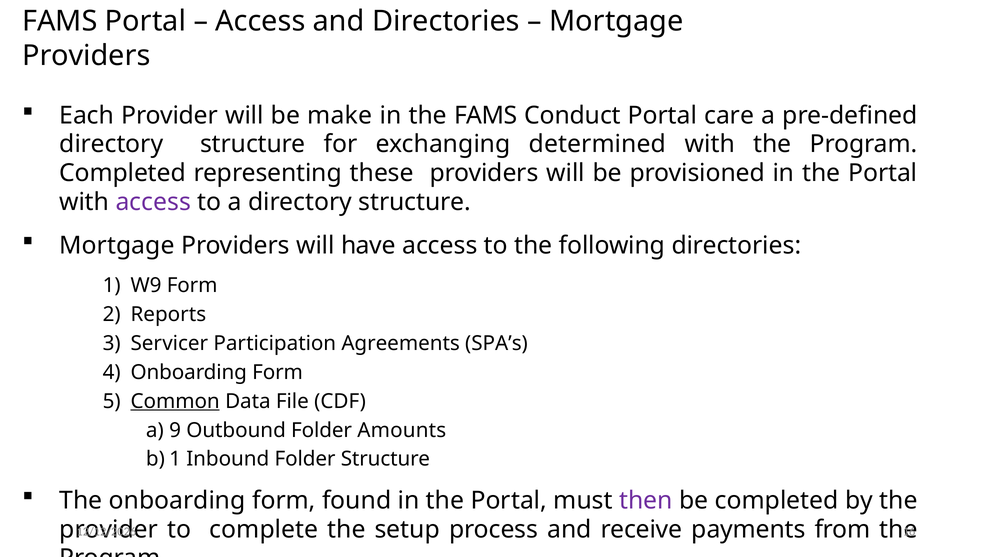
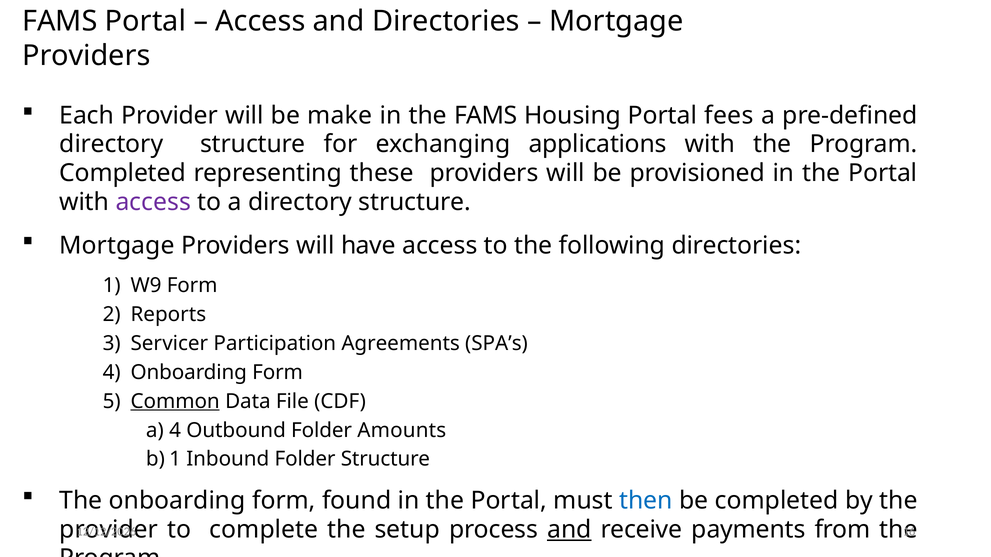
Conduct: Conduct -> Housing
care: care -> fees
determined: determined -> applications
a 9: 9 -> 4
then colour: purple -> blue
and at (569, 530) underline: none -> present
